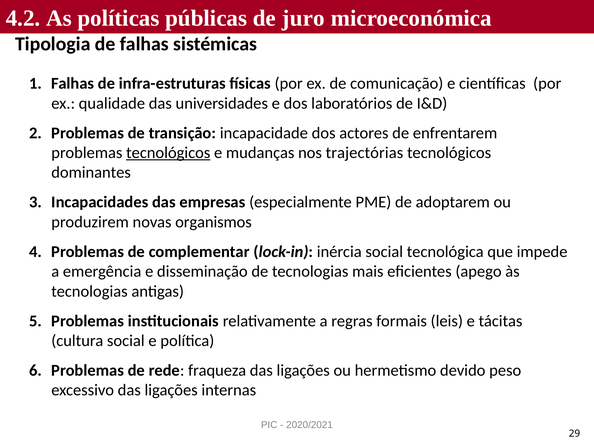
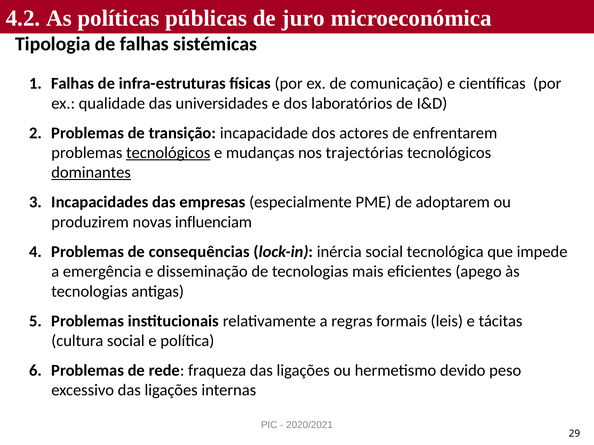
dominantes underline: none -> present
organismos: organismos -> influenciam
complementar: complementar -> consequências
